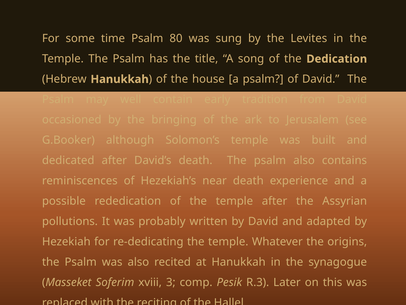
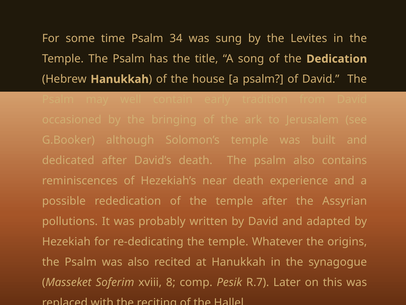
80: 80 -> 34
3: 3 -> 8
R.3: R.3 -> R.7
